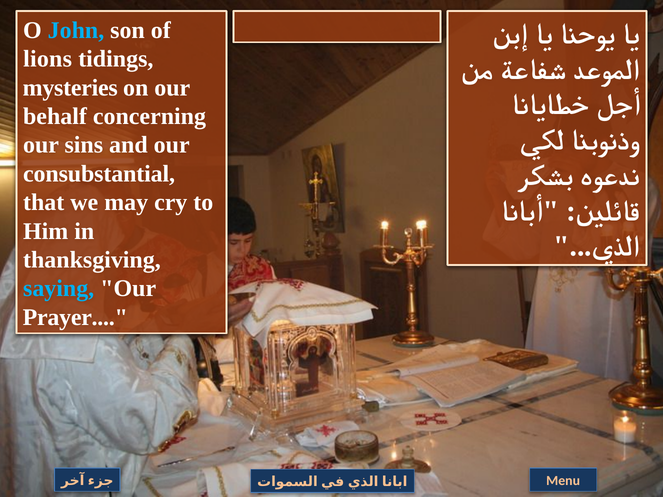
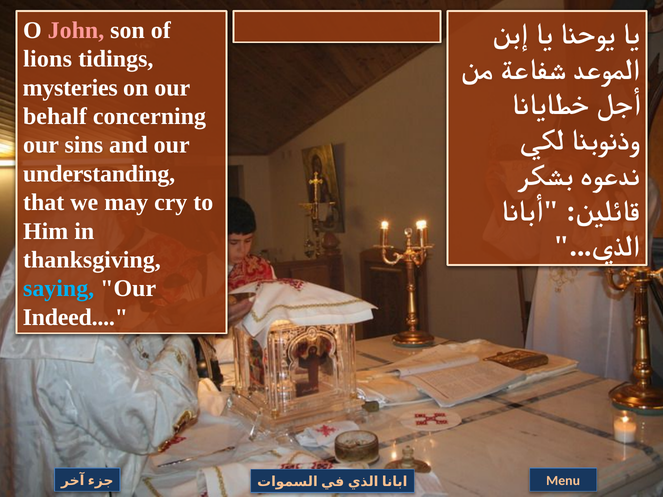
John colour: light blue -> pink
consubstantial: consubstantial -> understanding
Prayer: Prayer -> Indeed
